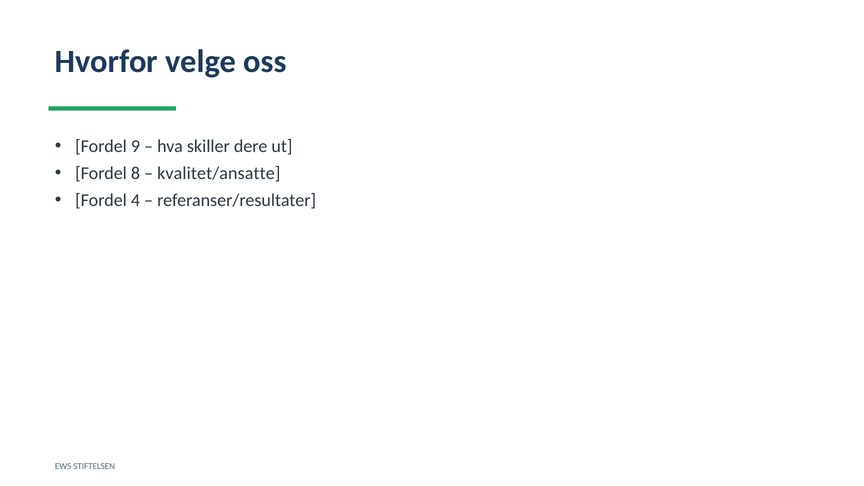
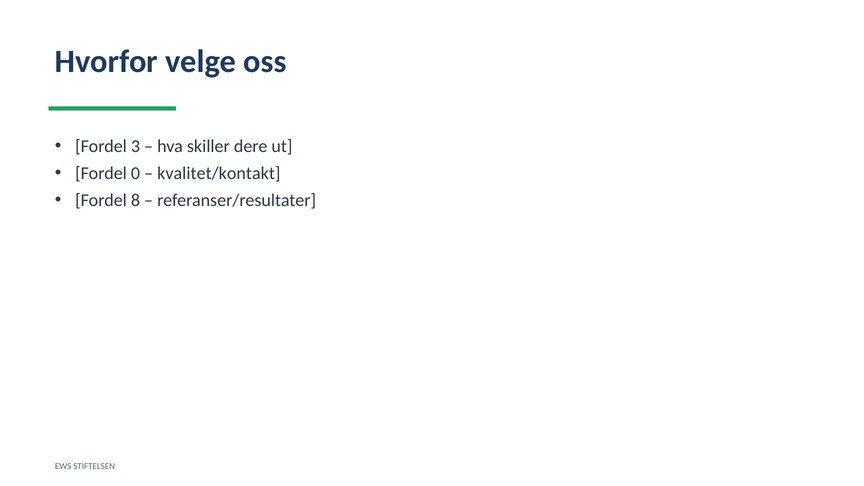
9: 9 -> 3
8: 8 -> 0
kvalitet/ansatte: kvalitet/ansatte -> kvalitet/kontakt
4: 4 -> 8
